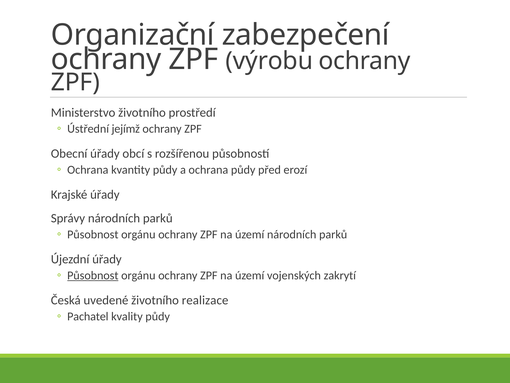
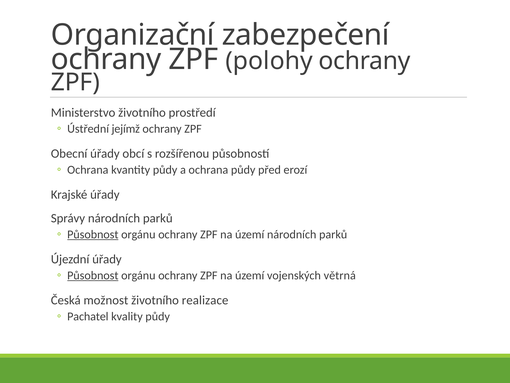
výrobu: výrobu -> polohy
Působnost at (93, 234) underline: none -> present
zakrytí: zakrytí -> větrná
uvedené: uvedené -> možnost
